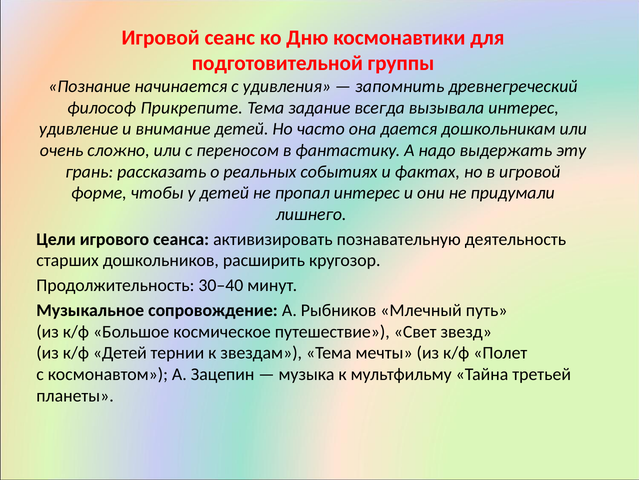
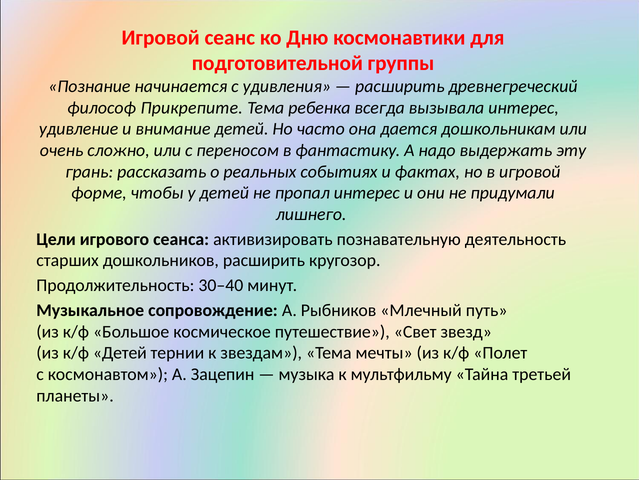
запомнить at (400, 86): запомнить -> расширить
задание: задание -> ребенка
